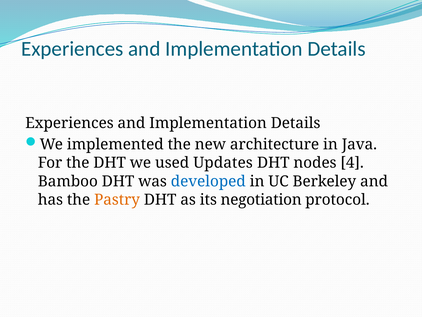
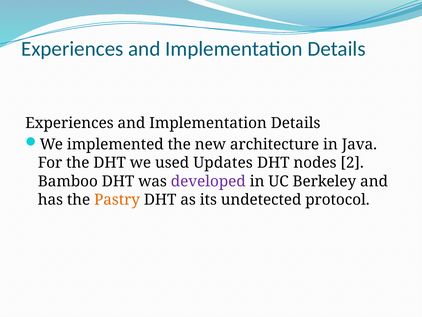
4: 4 -> 2
developed colour: blue -> purple
negotiation: negotiation -> undetected
